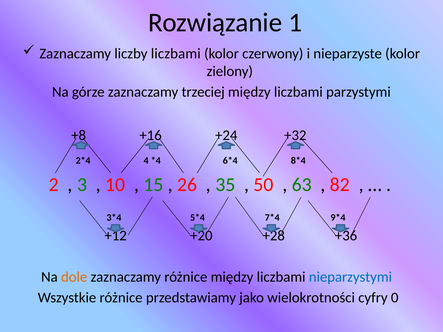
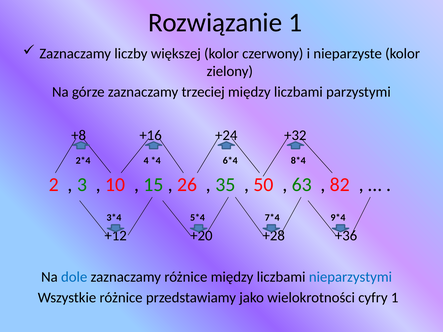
liczby liczbami: liczbami -> większej
dole colour: orange -> blue
cyfry 0: 0 -> 1
